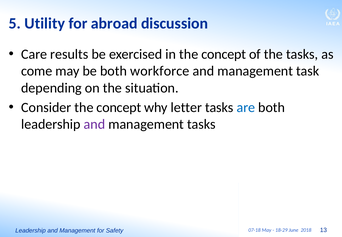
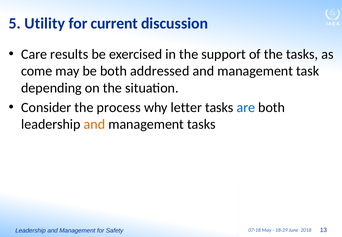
abroad: abroad -> current
in the concept: concept -> support
workforce: workforce -> addressed
Consider the concept: concept -> process
and at (94, 124) colour: purple -> orange
